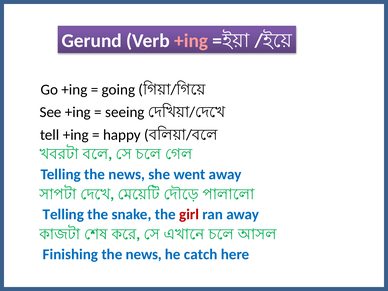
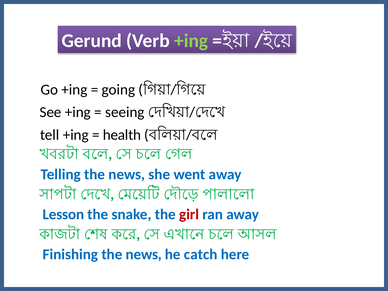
+ing at (191, 41) colour: pink -> light green
happy: happy -> health
Telling at (63, 214): Telling -> Lesson
